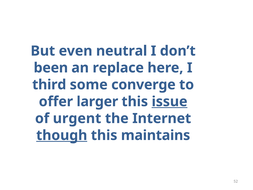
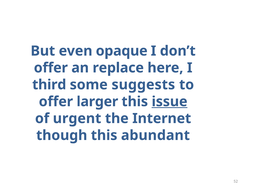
neutral: neutral -> opaque
been at (51, 68): been -> offer
converge: converge -> suggests
though underline: present -> none
maintains: maintains -> abundant
